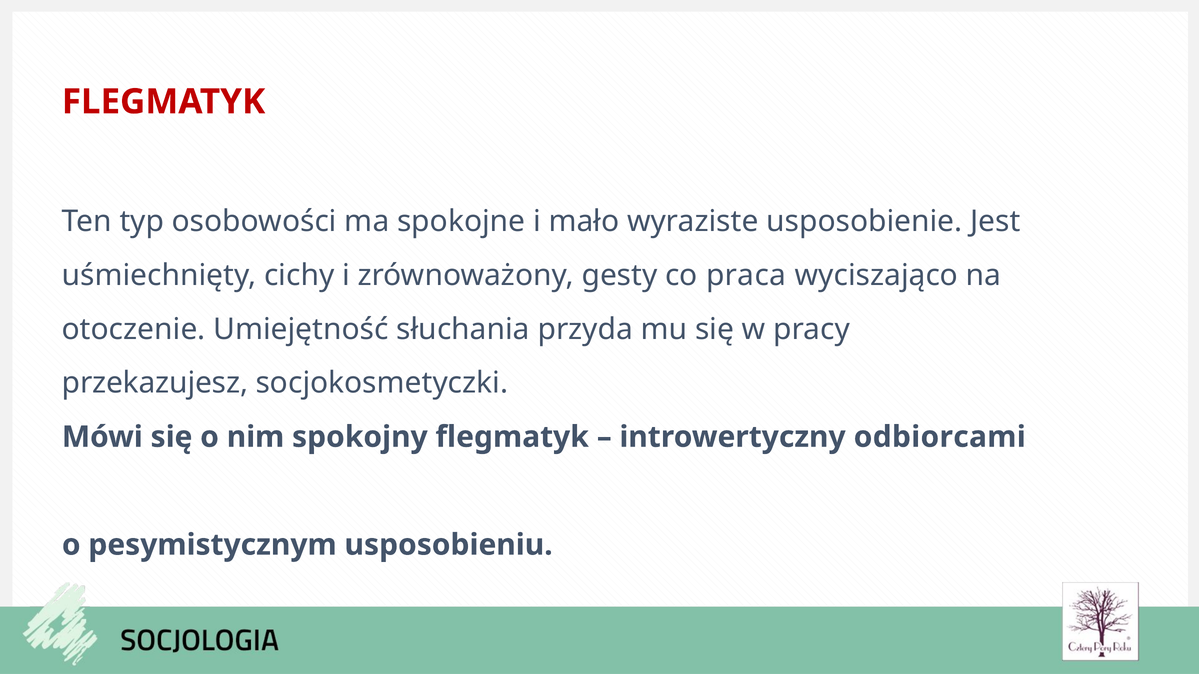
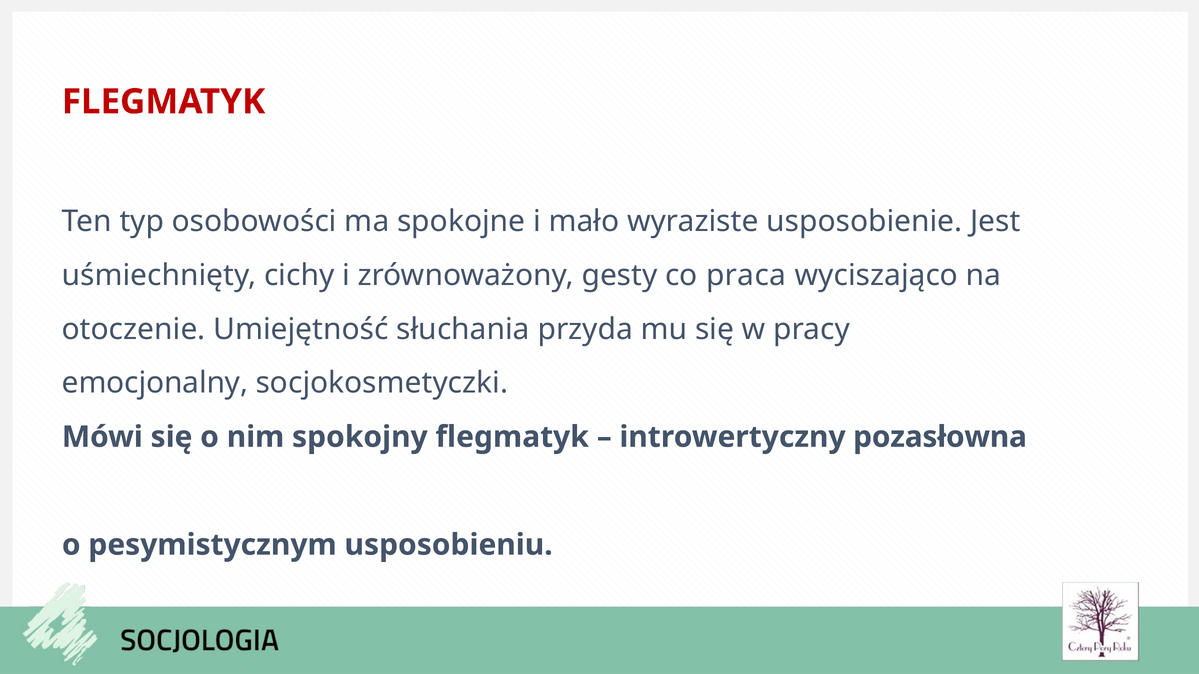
przekazujesz: przekazujesz -> emocjonalny
odbiorcami: odbiorcami -> pozasłowna
